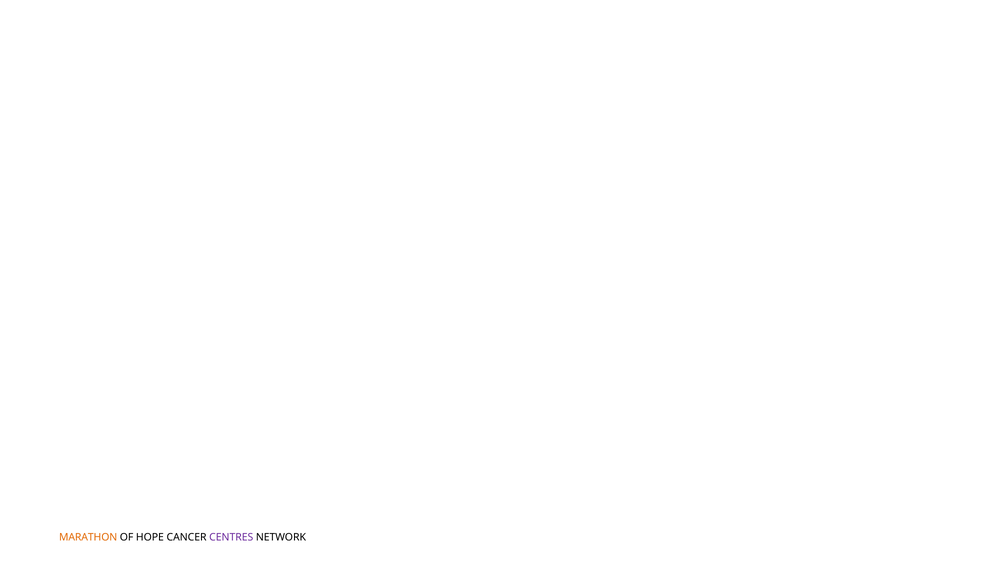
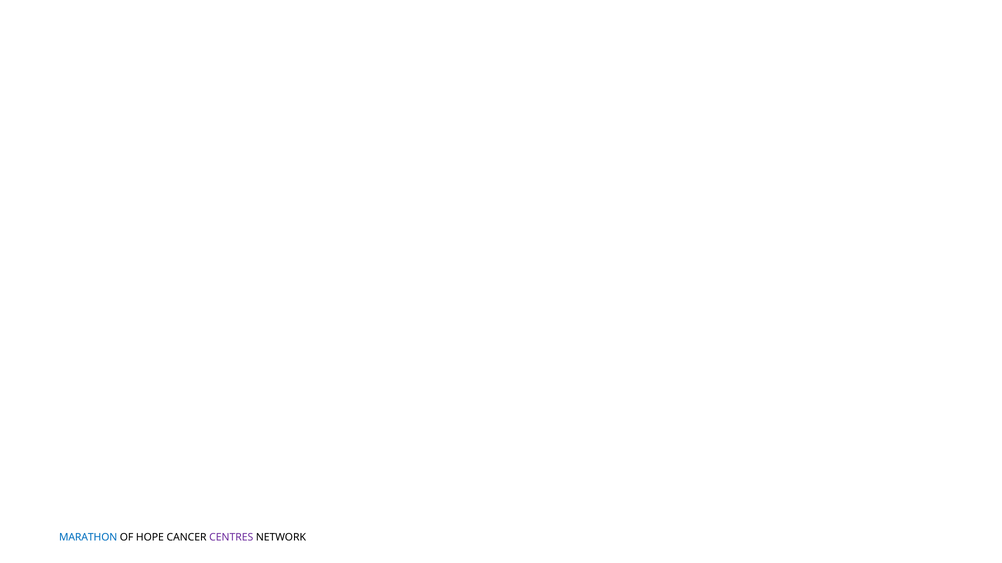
MARATHON colour: orange -> blue
